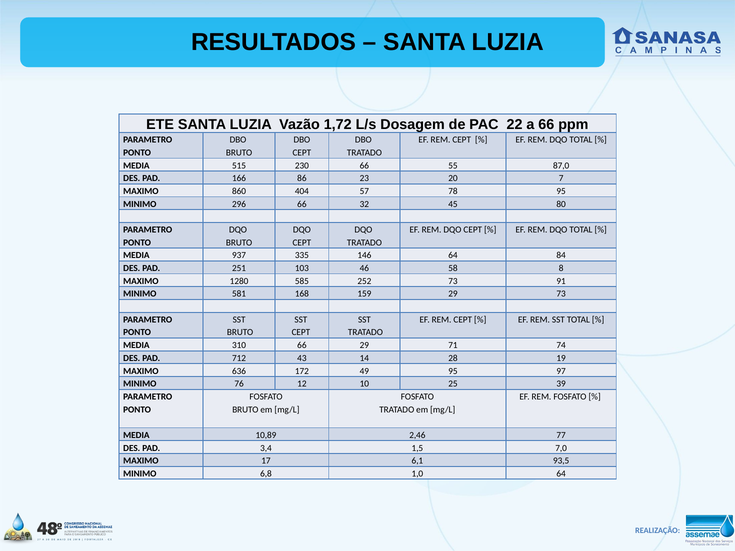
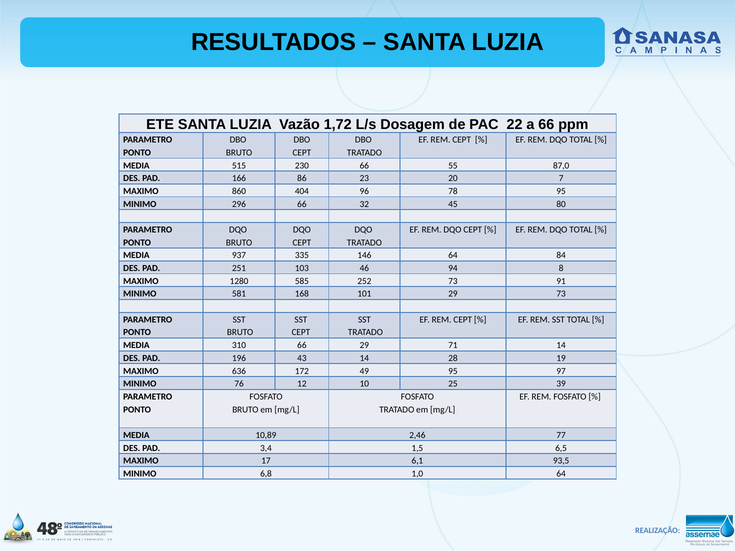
57: 57 -> 96
58: 58 -> 94
159: 159 -> 101
71 74: 74 -> 14
712: 712 -> 196
7,0: 7,0 -> 6,5
